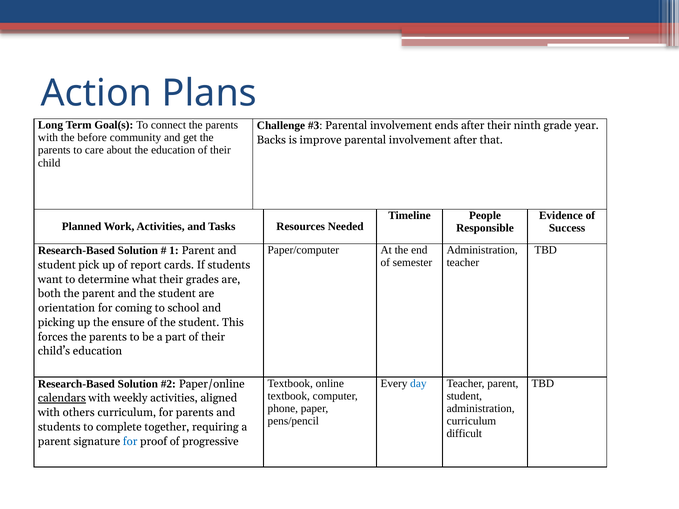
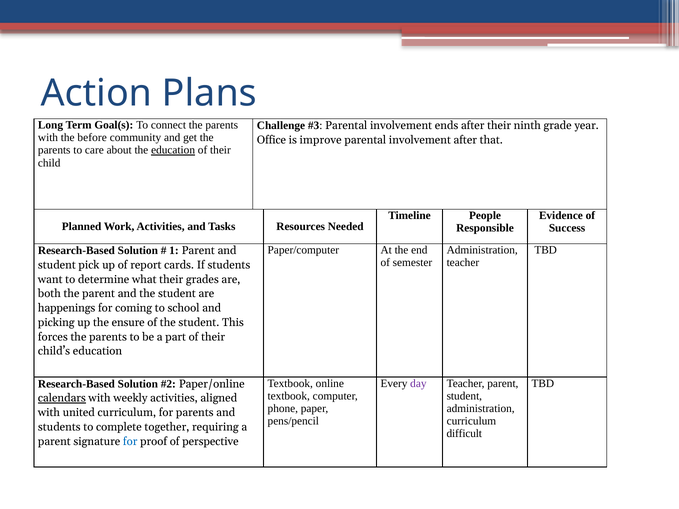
Backs: Backs -> Office
education at (173, 150) underline: none -> present
orientation: orientation -> happenings
day colour: blue -> purple
others: others -> united
progressive: progressive -> perspective
